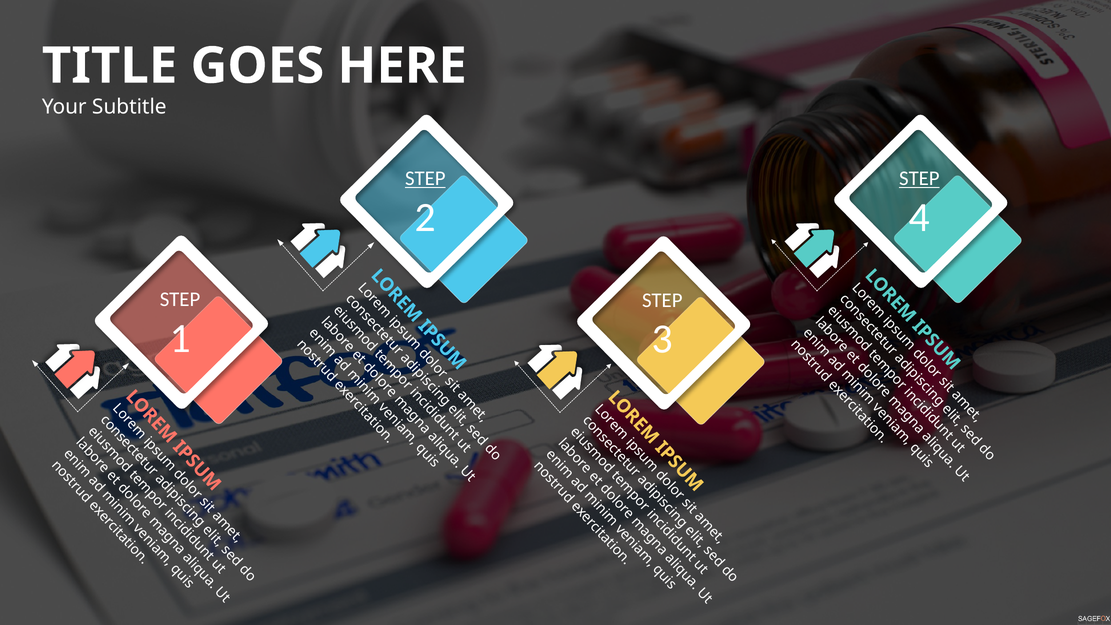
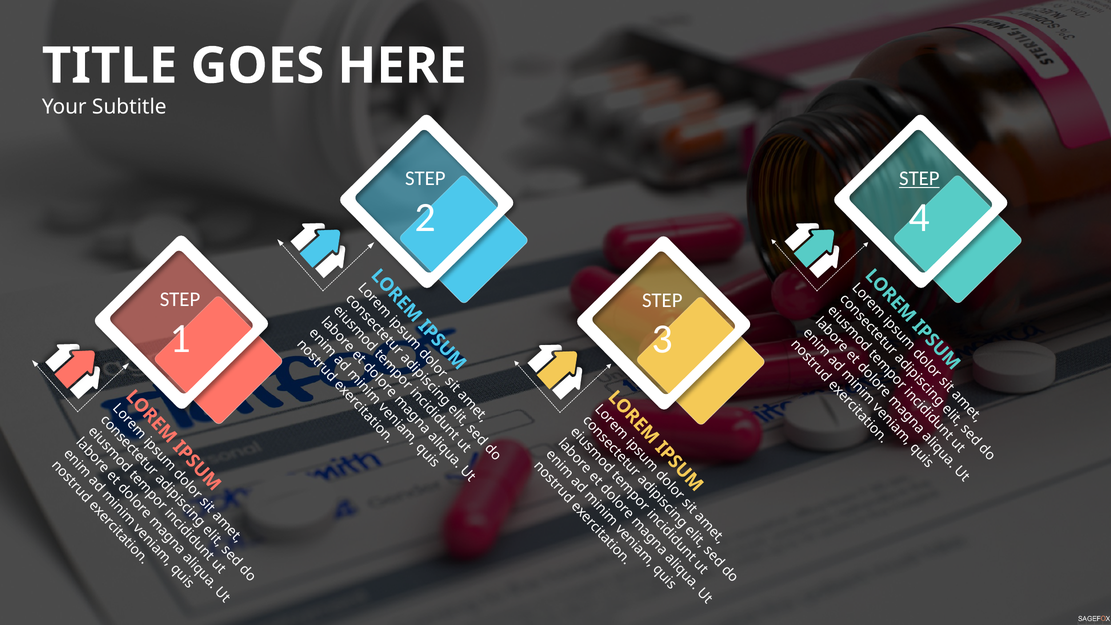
STEP at (425, 179) underline: present -> none
